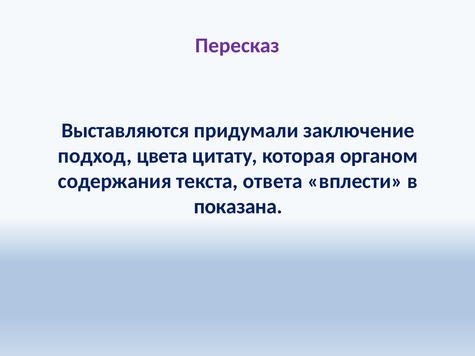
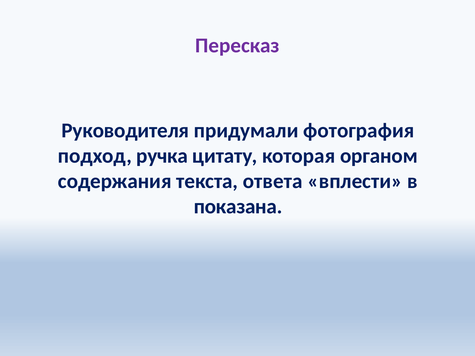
Выставляются: Выставляются -> Руководителя
заключение: заключение -> фотография
цвета: цвета -> ручка
